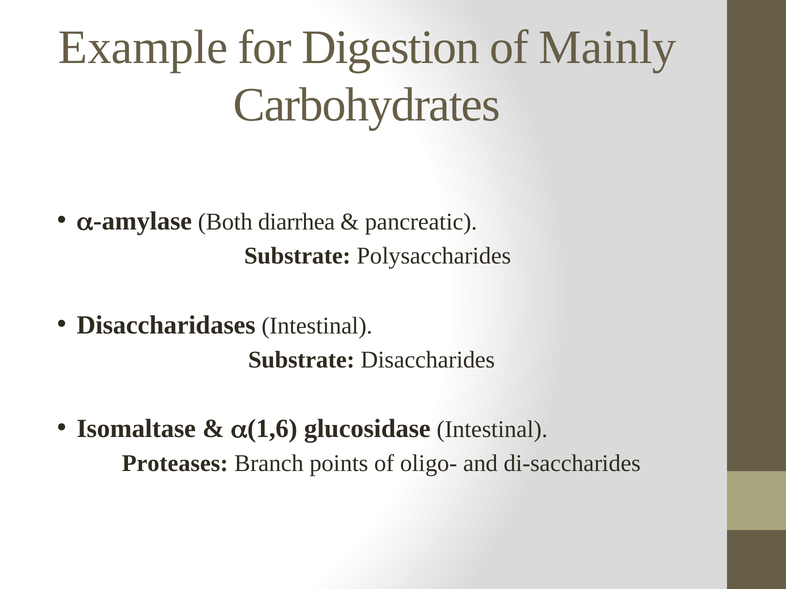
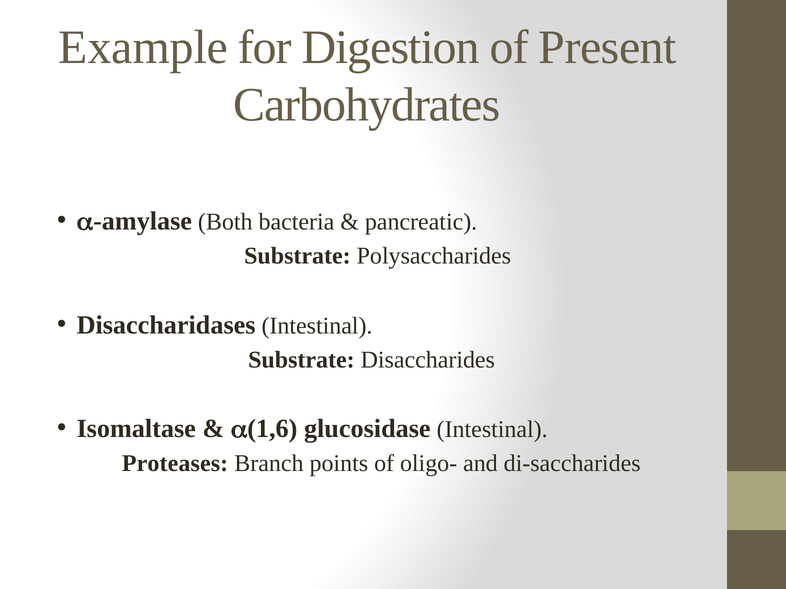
Mainly: Mainly -> Present
diarrhea: diarrhea -> bacteria
